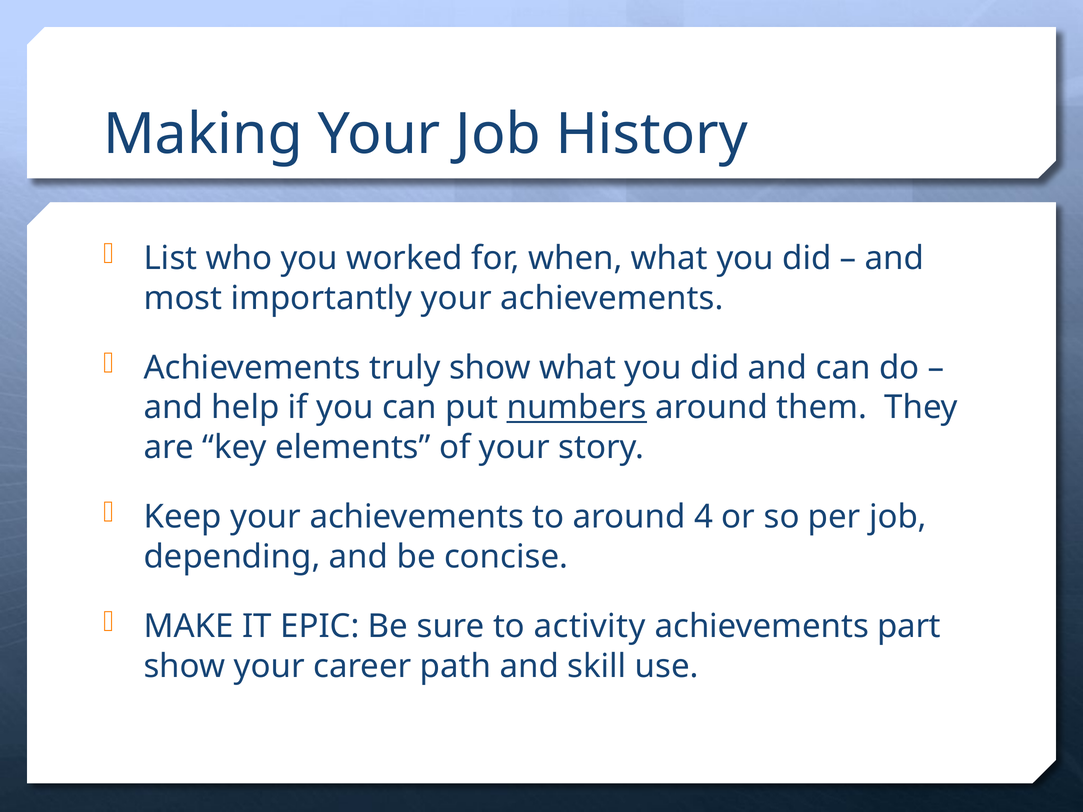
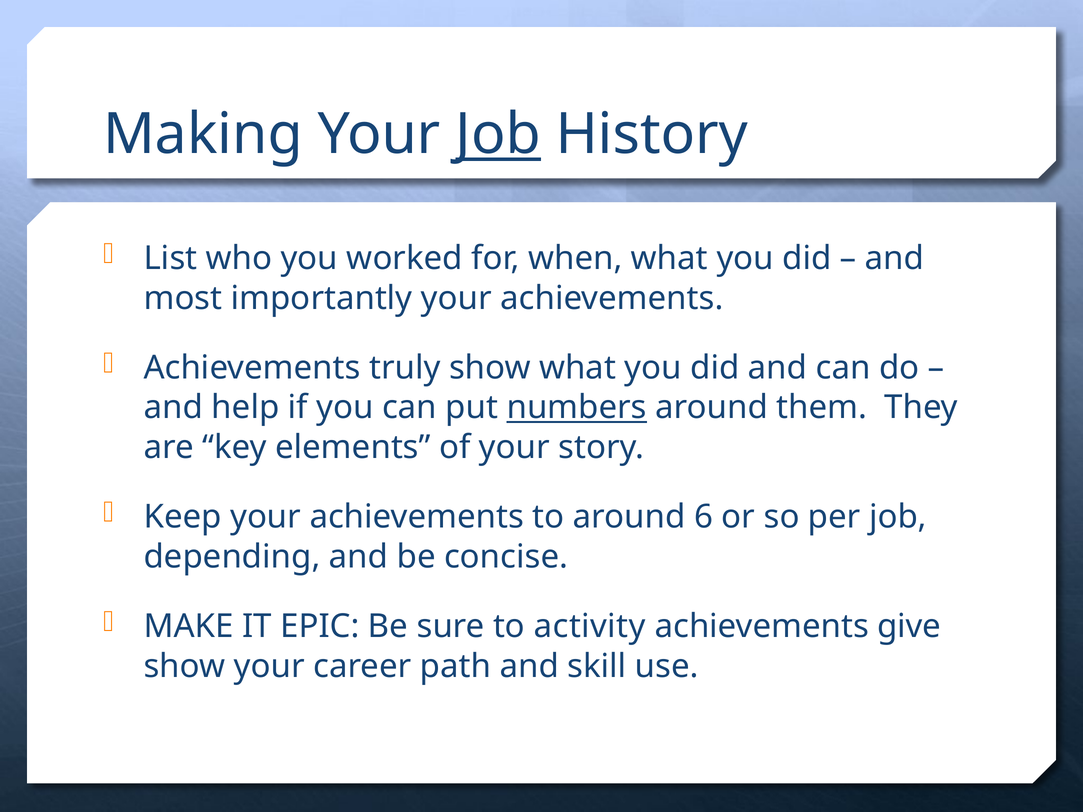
Job at (498, 135) underline: none -> present
4: 4 -> 6
part: part -> give
